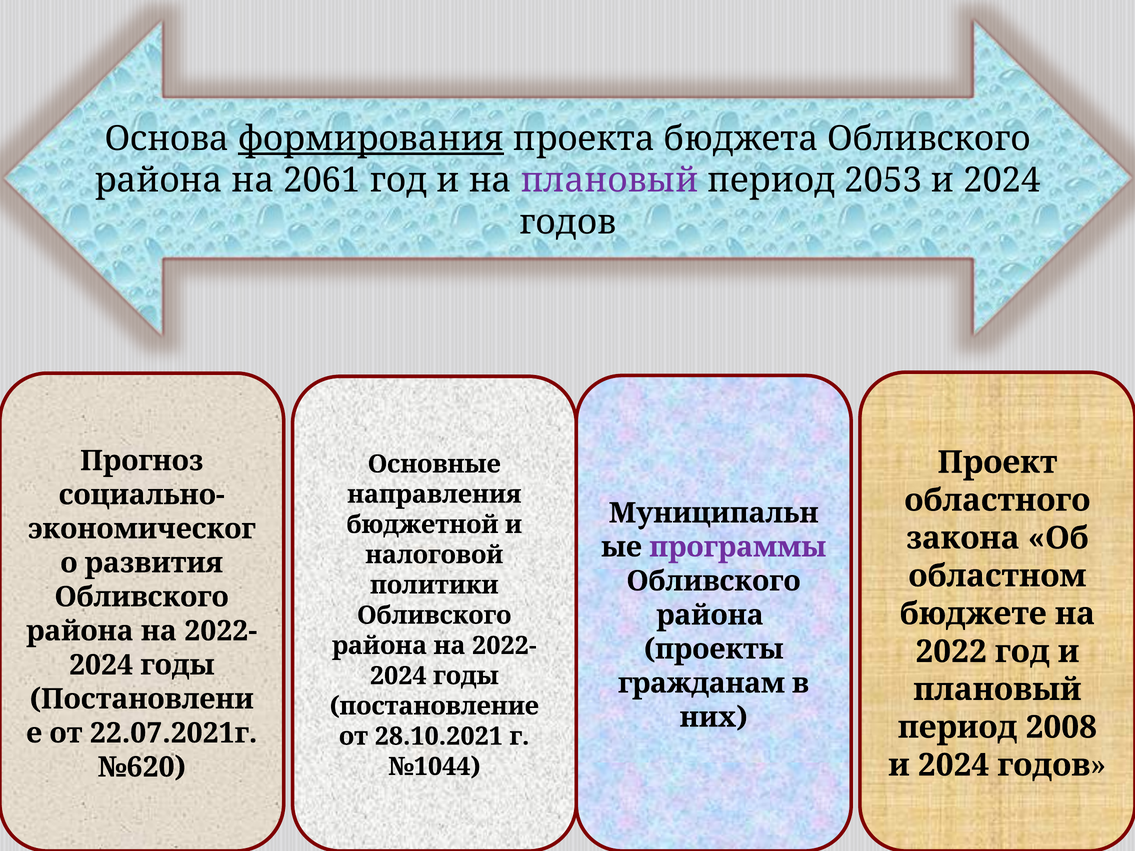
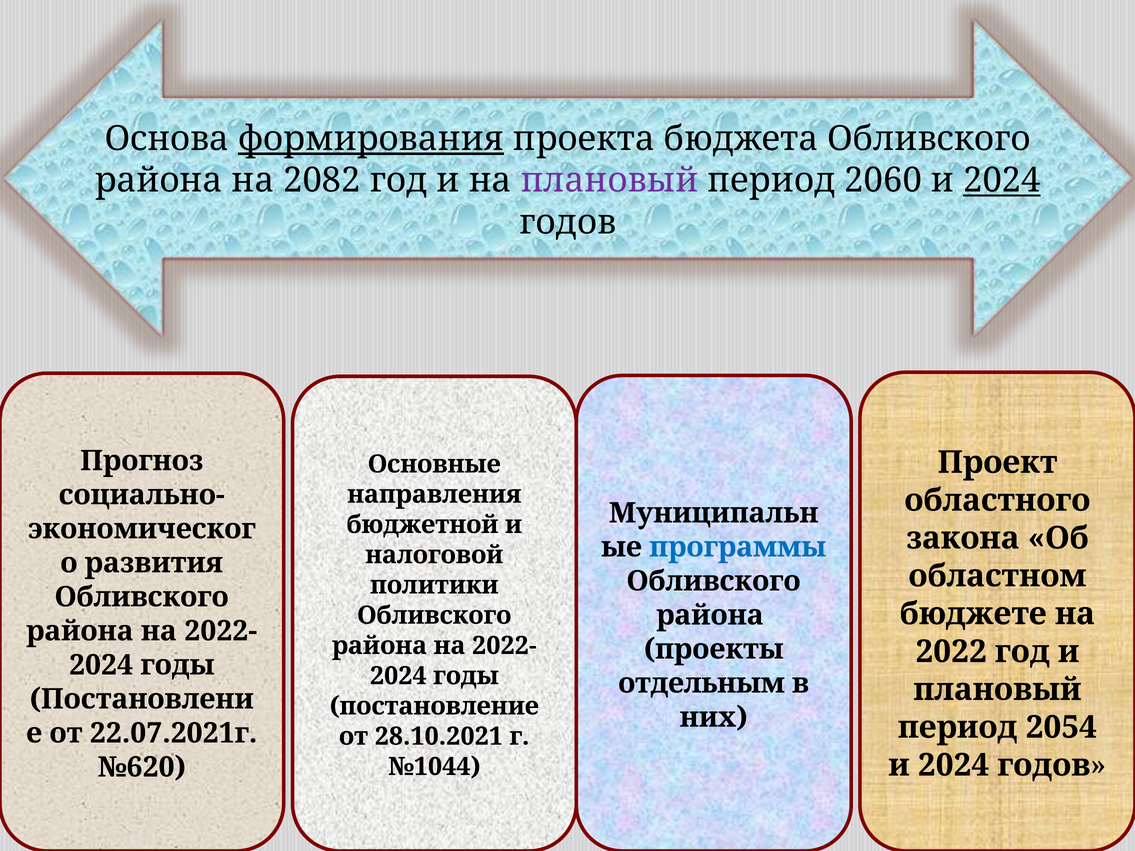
2061: 2061 -> 2082
2053: 2053 -> 2060
2024 at (1002, 181) underline: none -> present
программы colour: purple -> blue
гражданам: гражданам -> отдельным
2008: 2008 -> 2054
